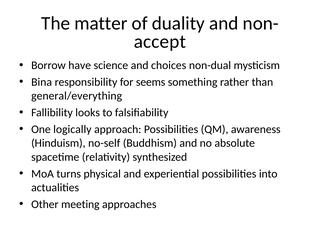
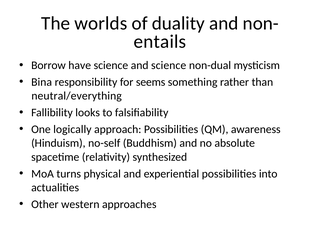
matter: matter -> worlds
accept: accept -> entails
and choices: choices -> science
general/everything: general/everything -> neutral/everything
meeting: meeting -> western
